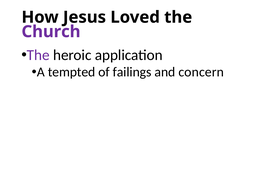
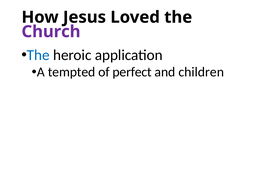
The at (38, 55) colour: purple -> blue
failings: failings -> perfect
concern: concern -> children
